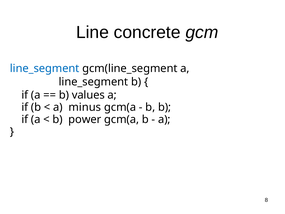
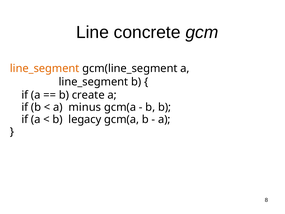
line_segment at (45, 68) colour: blue -> orange
values: values -> create
power: power -> legacy
